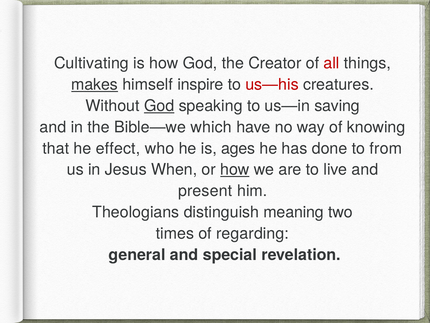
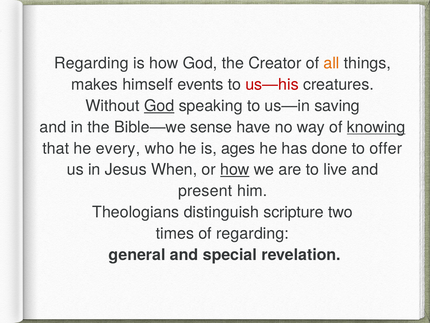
Cultivating at (91, 63): Cultivating -> Regarding
all colour: red -> orange
makes underline: present -> none
inspire: inspire -> events
which: which -> sense
knowing underline: none -> present
effect: effect -> every
from: from -> offer
meaning: meaning -> scripture
